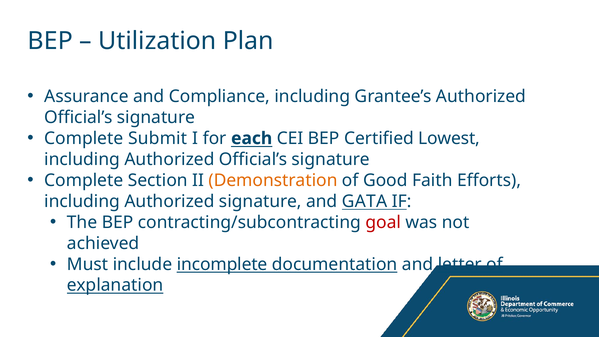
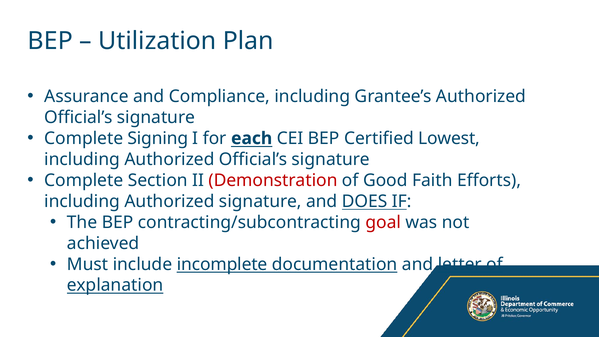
Submit: Submit -> Signing
Demonstration colour: orange -> red
GATA: GATA -> DOES
